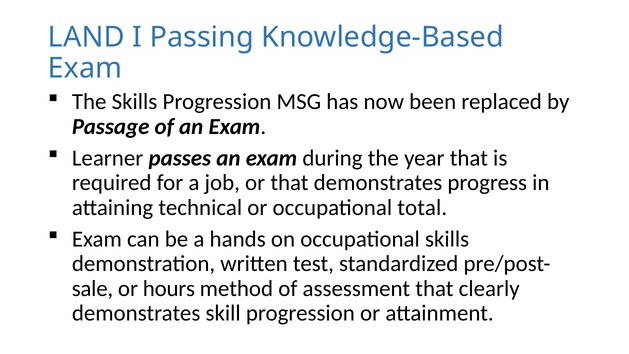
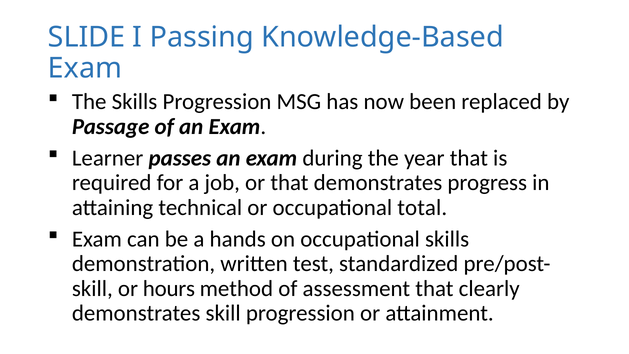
LAND: LAND -> SLIDE
sale at (92, 288): sale -> skill
